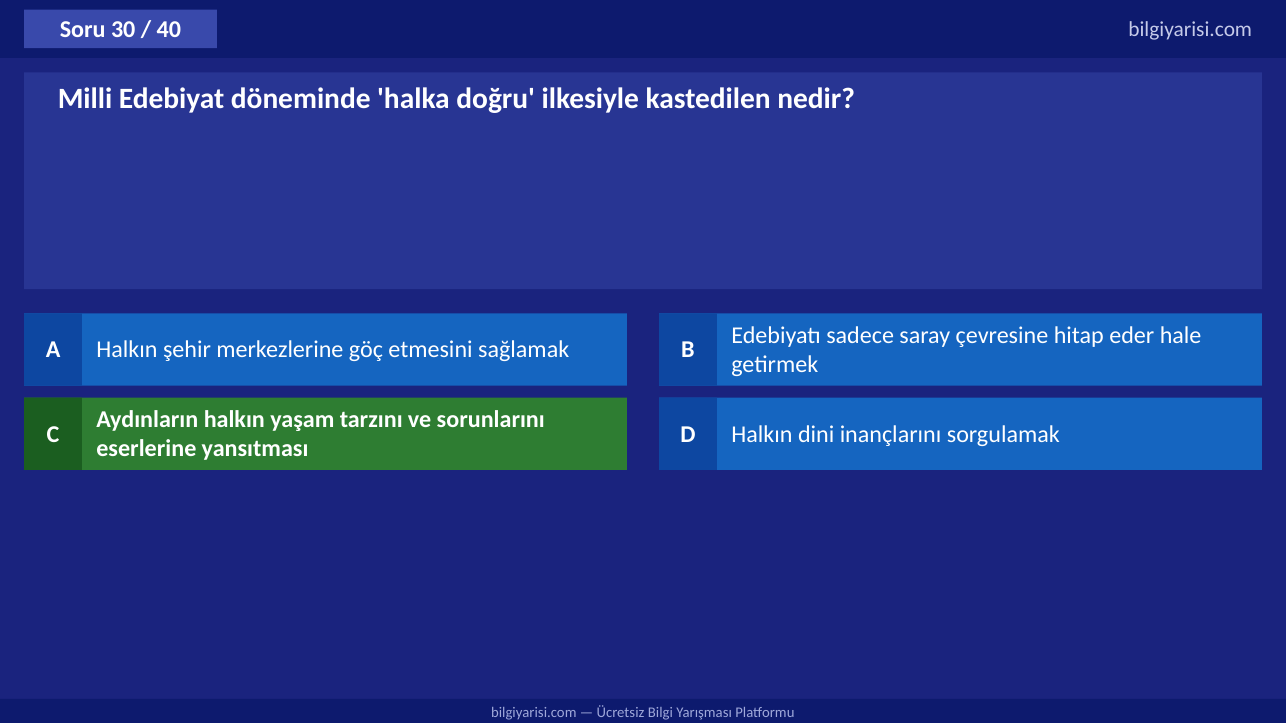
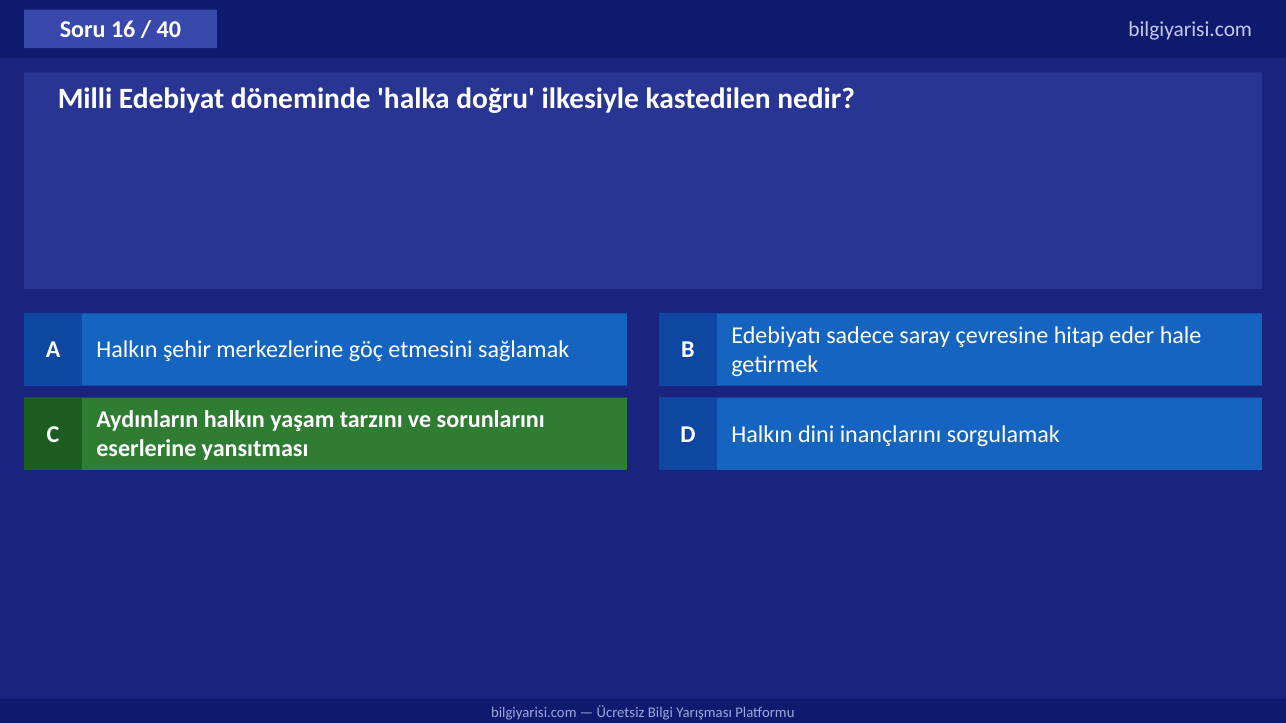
30: 30 -> 16
